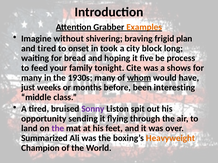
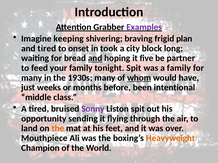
Examples colour: orange -> purple
without: without -> keeping
and at (95, 58) underline: none -> present
process: process -> partner
tonight Cite: Cite -> Spit
a shows: shows -> family
interesting: interesting -> intentional
the at (58, 129) colour: purple -> orange
Summarized: Summarized -> Mouthpiece
